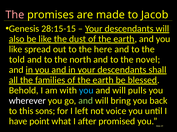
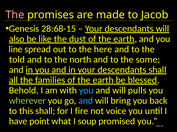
28:15-15: 28:15-15 -> 28:68-15
like at (16, 49): like -> line
novel: novel -> some
wherever colour: white -> light green
and at (86, 101) colour: light green -> light blue
this sons: sons -> shall
left: left -> fire
after: after -> soup
